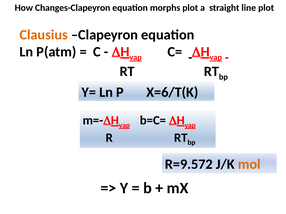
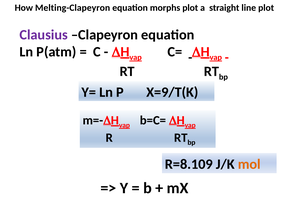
Changes-Clapeyron: Changes-Clapeyron -> Melting-Clapeyron
Clausius colour: orange -> purple
X=6/T(K: X=6/T(K -> X=9/T(K
R=9.572: R=9.572 -> R=8.109
